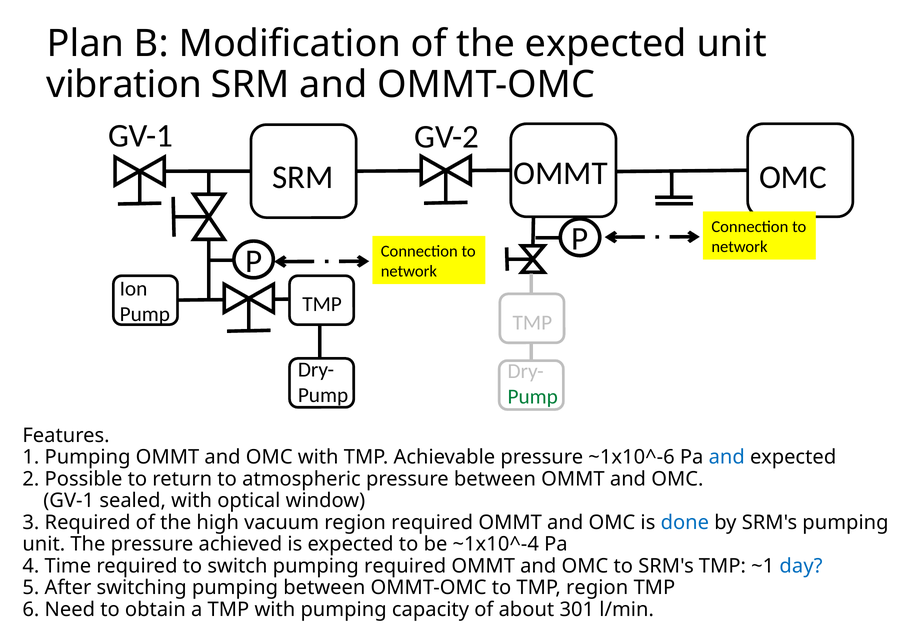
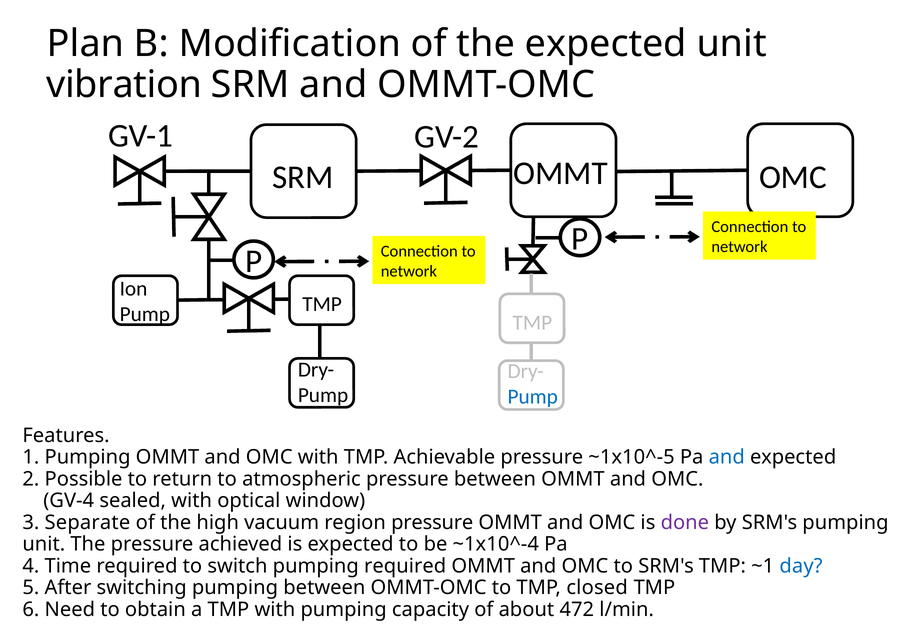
Pump at (533, 397) colour: green -> blue
~1x10^-6: ~1x10^-6 -> ~1x10^-5
GV-1 at (69, 501): GV-1 -> GV-4
3 Required: Required -> Separate
region required: required -> pressure
done colour: blue -> purple
TMP region: region -> closed
301: 301 -> 472
